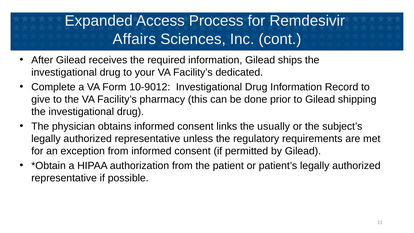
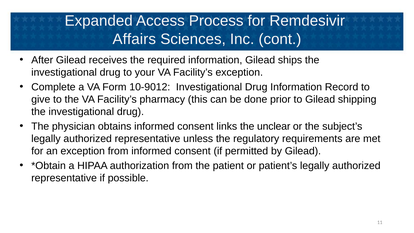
Facility’s dedicated: dedicated -> exception
usually: usually -> unclear
